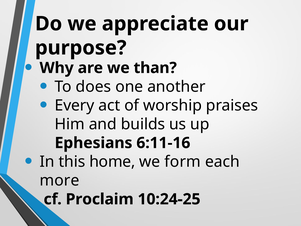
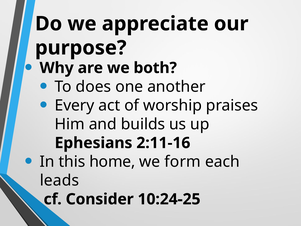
than: than -> both
6:11-16: 6:11-16 -> 2:11-16
more: more -> leads
Proclaim: Proclaim -> Consider
